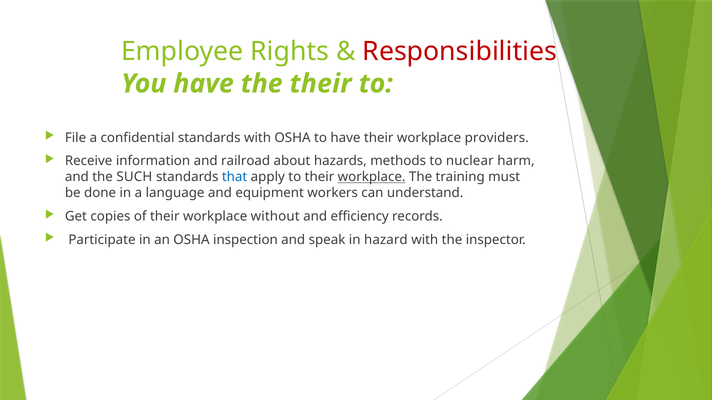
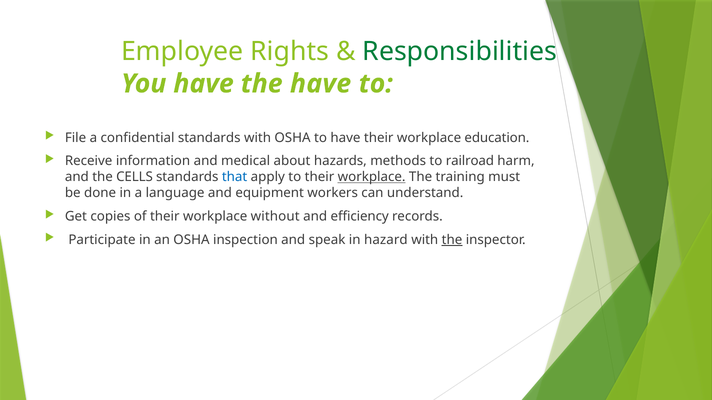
Responsibilities colour: red -> green
the their: their -> have
providers: providers -> education
railroad: railroad -> medical
nuclear: nuclear -> railroad
SUCH: SUCH -> CELLS
the at (452, 240) underline: none -> present
